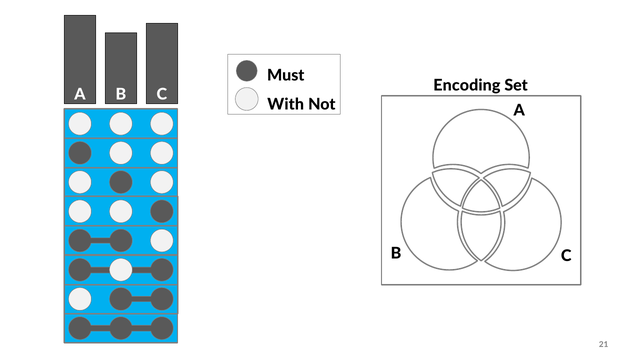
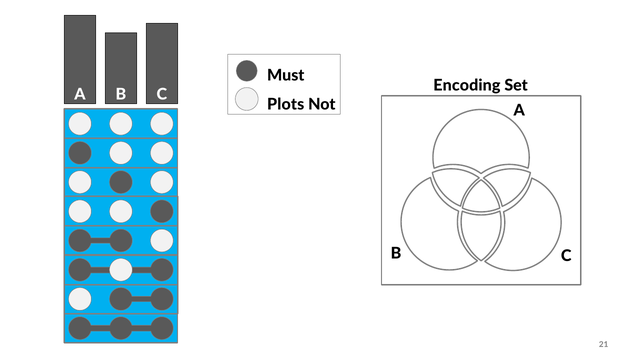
With: With -> Plots
